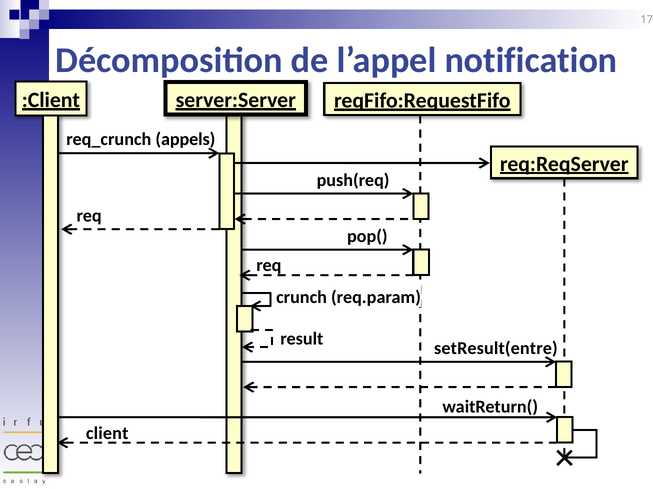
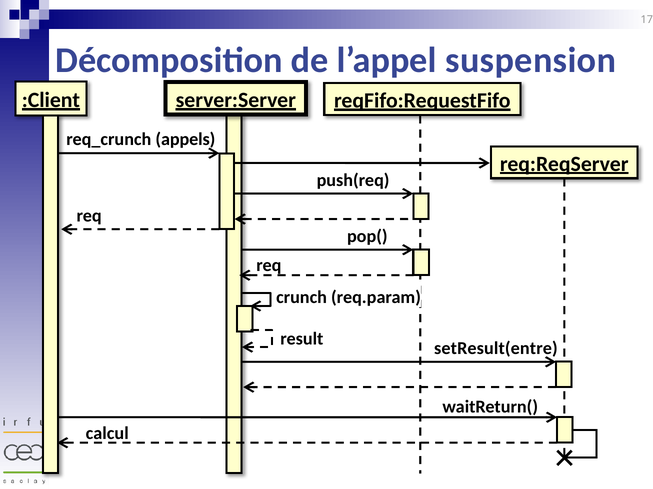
notification: notification -> suspension
client: client -> calcul
